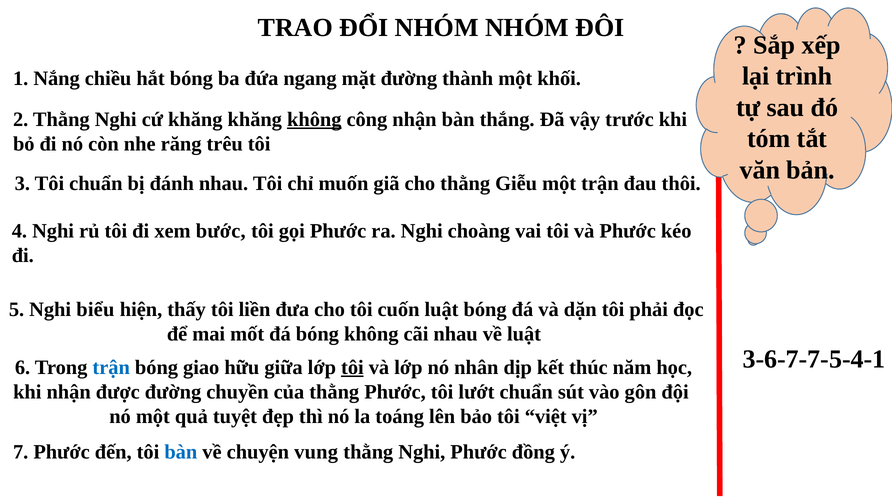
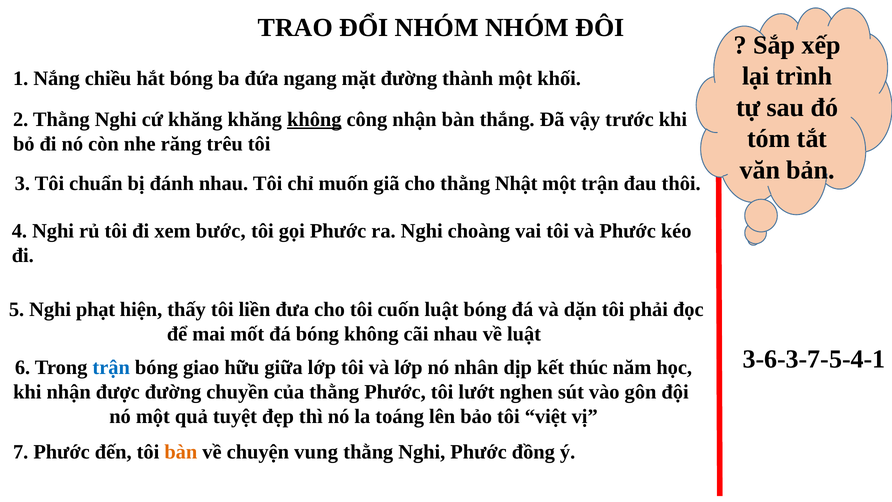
Giễu: Giễu -> Nhật
biểu: biểu -> phạt
3-6-7-7-5-4-1: 3-6-7-7-5-4-1 -> 3-6-3-7-5-4-1
tôi at (352, 367) underline: present -> none
lướt chuẩn: chuẩn -> nghen
bàn at (181, 452) colour: blue -> orange
